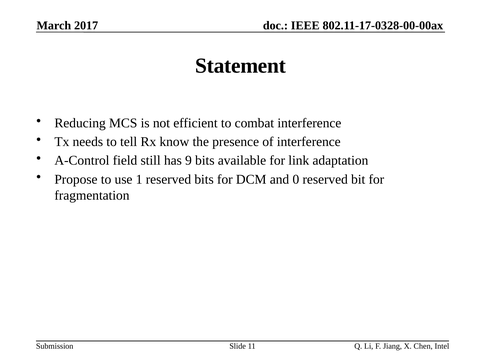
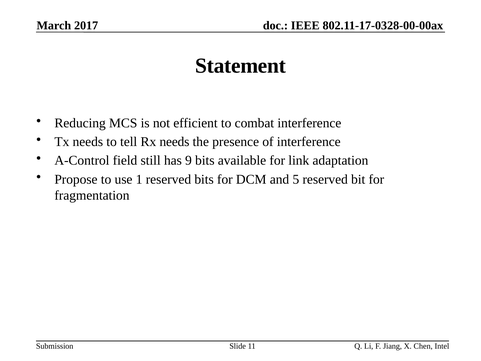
Rx know: know -> needs
0: 0 -> 5
